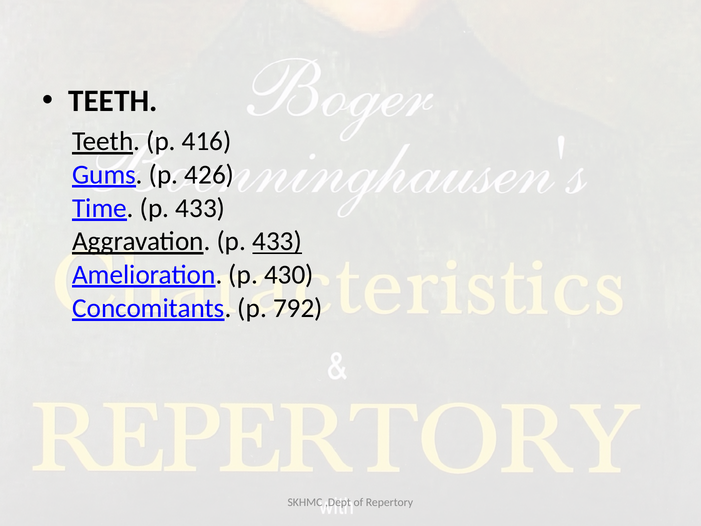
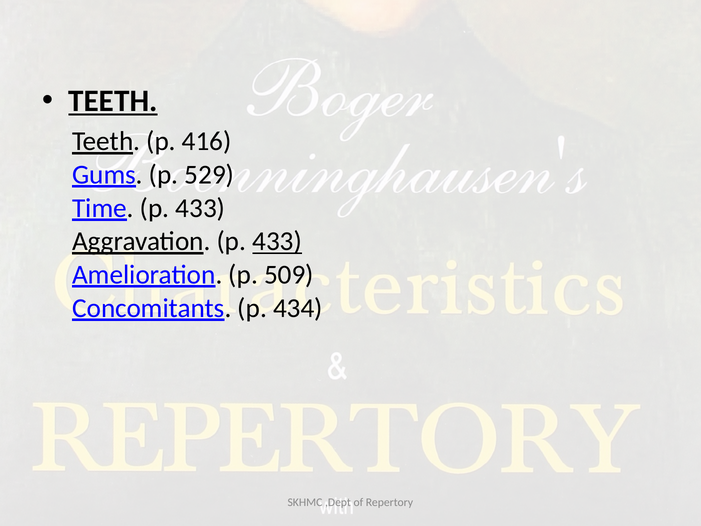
TEETH at (113, 101) underline: none -> present
426: 426 -> 529
430: 430 -> 509
792: 792 -> 434
